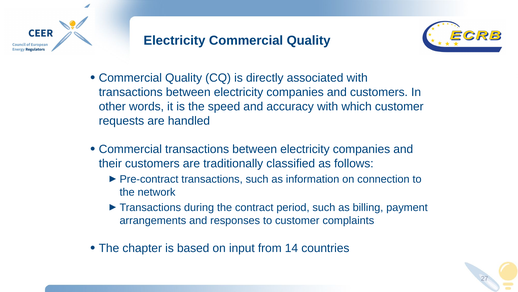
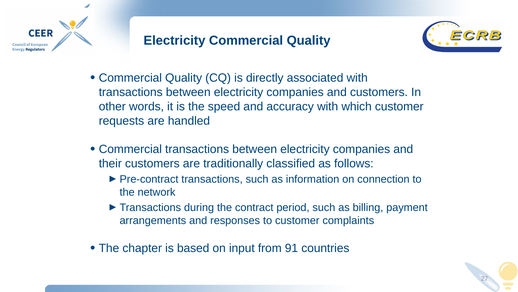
14: 14 -> 91
